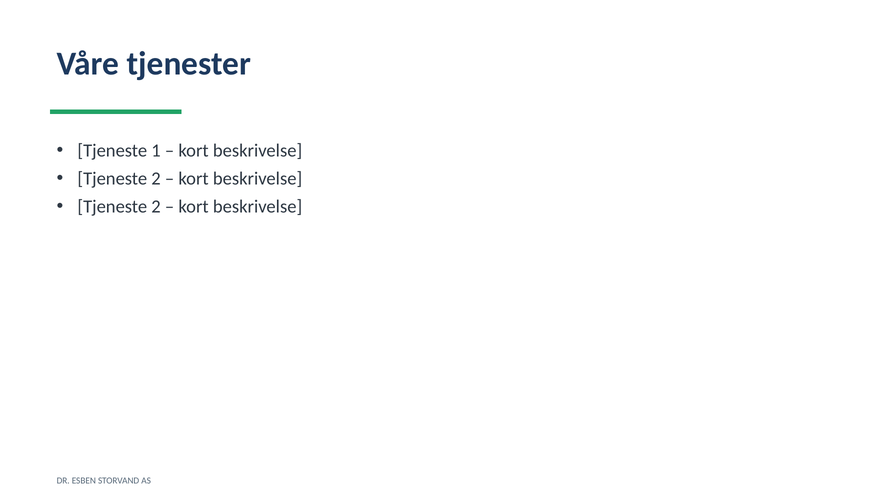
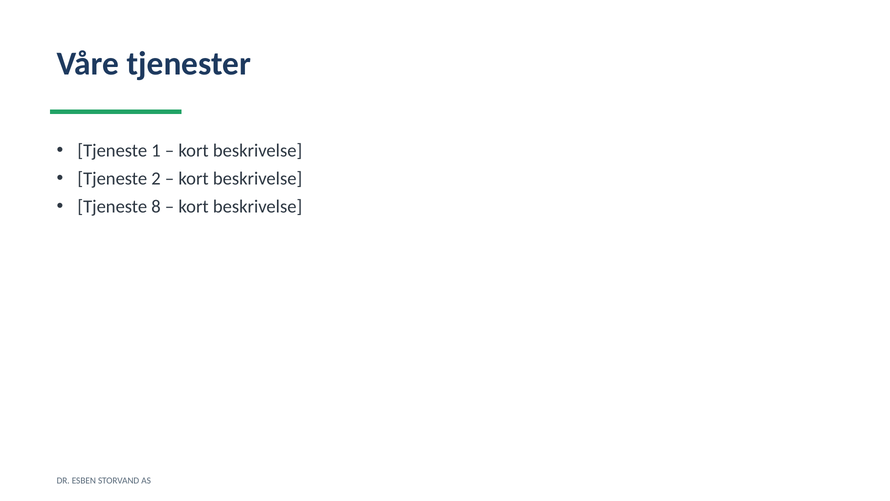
2 at (156, 206): 2 -> 8
